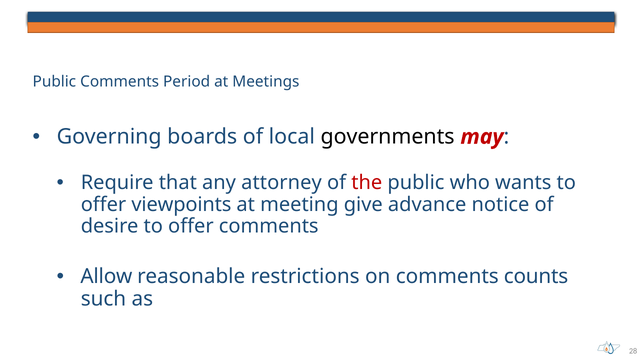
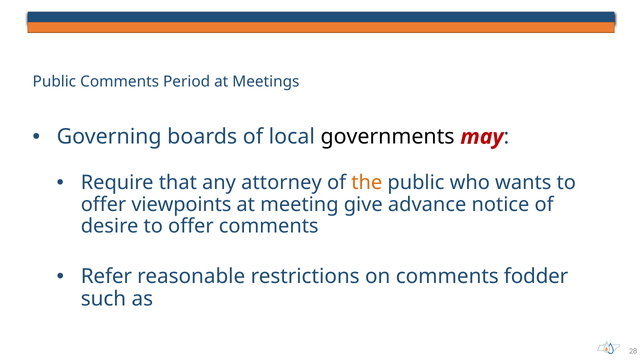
the colour: red -> orange
Allow: Allow -> Refer
counts: counts -> fodder
